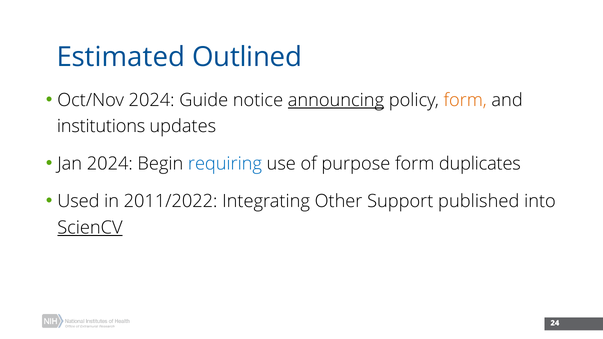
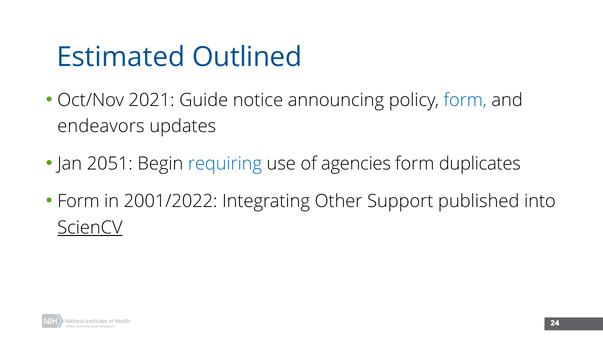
Oct/Nov 2024: 2024 -> 2021
announcing underline: present -> none
form at (465, 100) colour: orange -> blue
institutions: institutions -> endeavors
Jan 2024: 2024 -> 2051
purpose: purpose -> agencies
Used at (78, 201): Used -> Form
2011/2022: 2011/2022 -> 2001/2022
